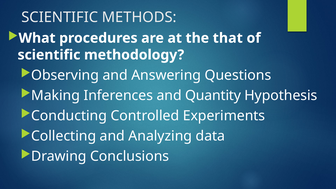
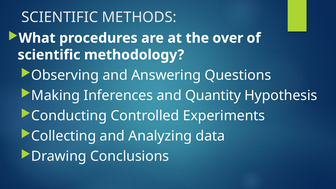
that: that -> over
